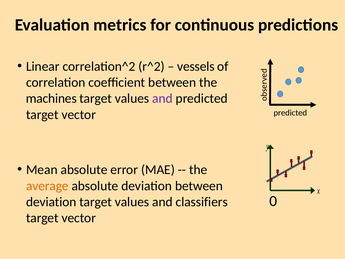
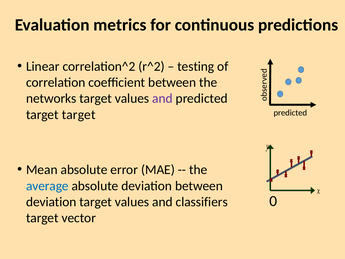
vessels: vessels -> testing
machines: machines -> networks
vector at (79, 114): vector -> target
average colour: orange -> blue
